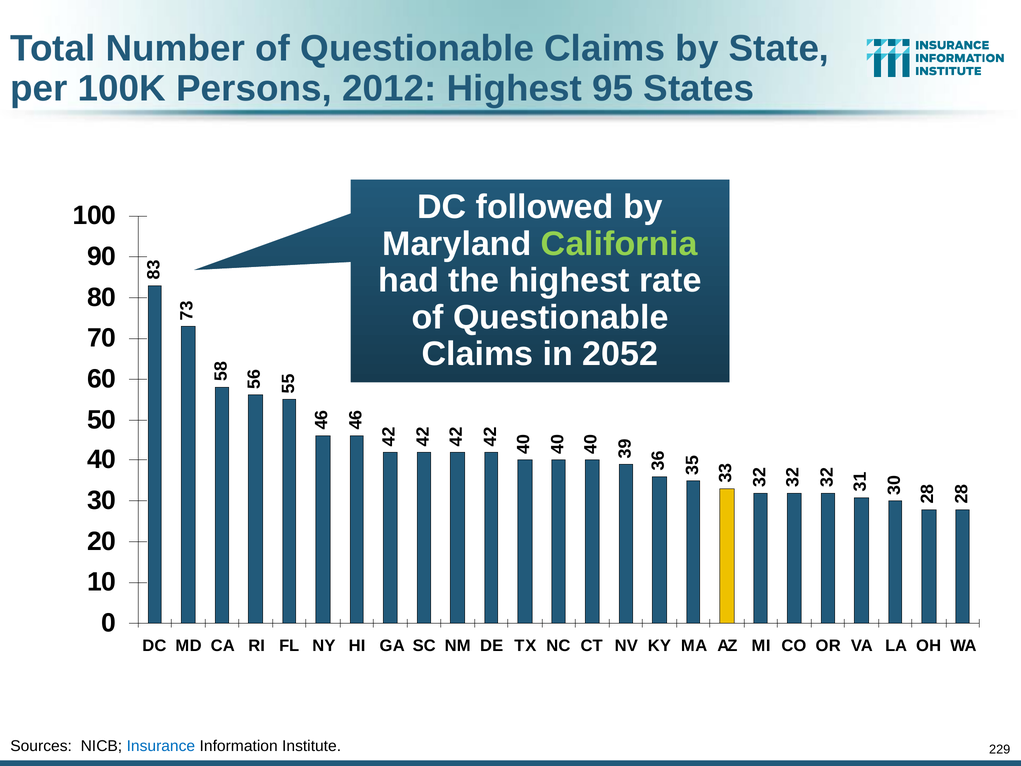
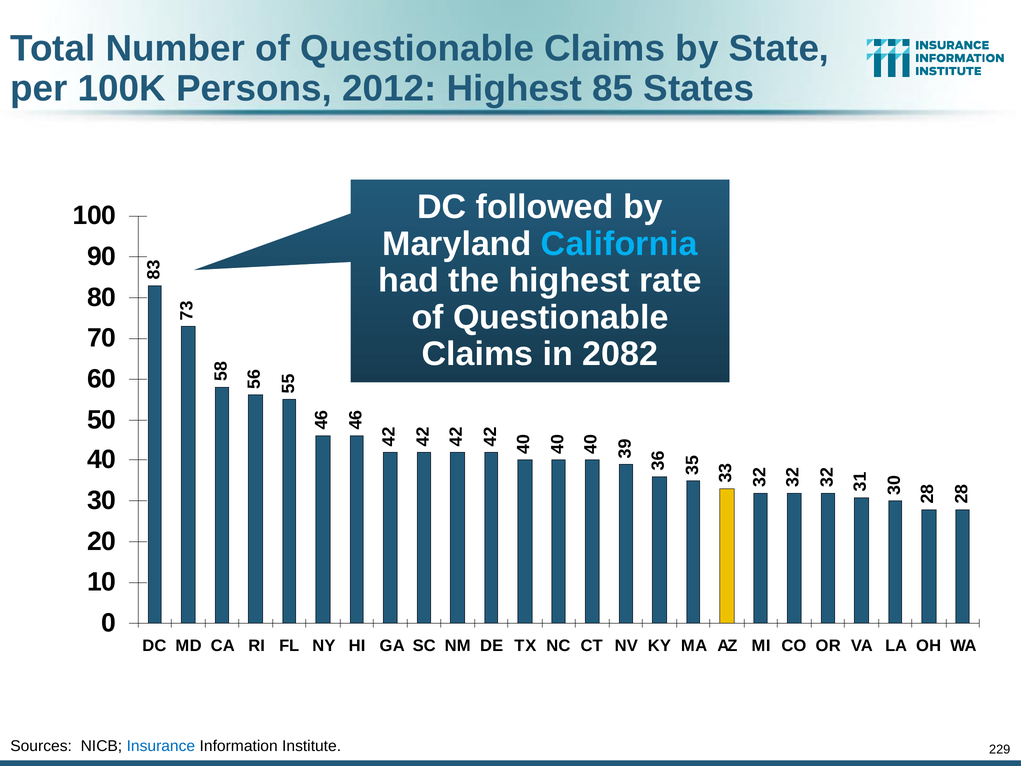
95: 95 -> 85
California colour: light green -> light blue
2052: 2052 -> 2082
